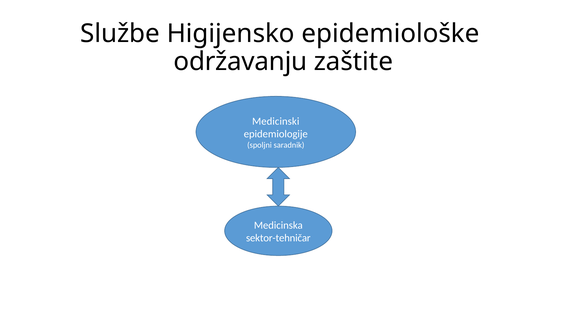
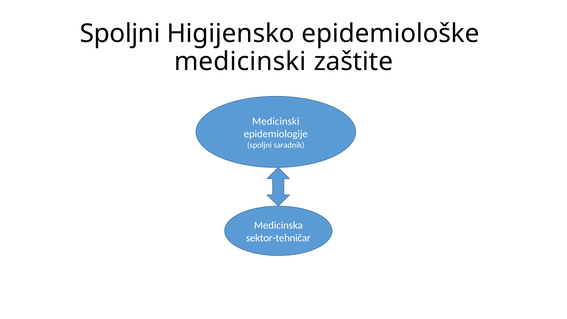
Službe at (120, 34): Službe -> Spoljni
održavanju at (240, 62): održavanju -> medicinski
